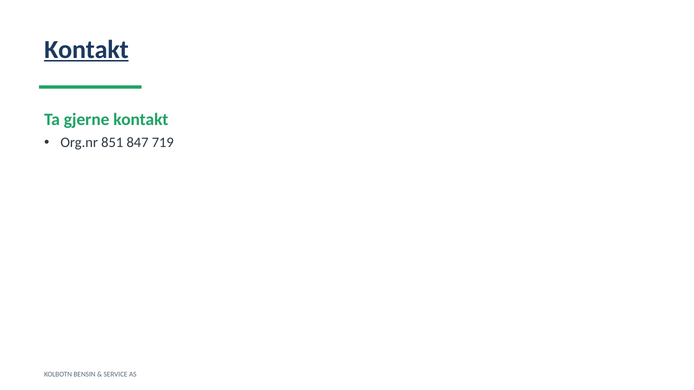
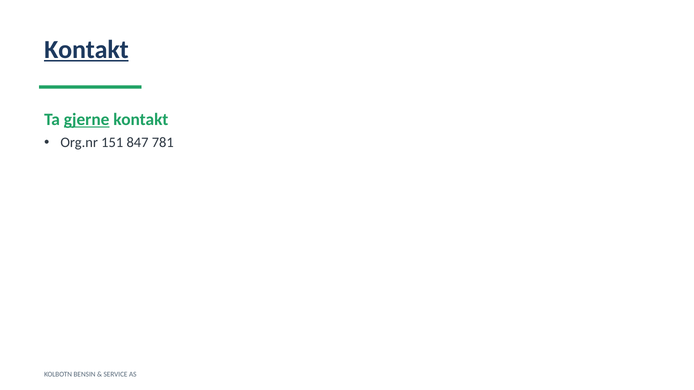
gjerne underline: none -> present
851: 851 -> 151
719: 719 -> 781
